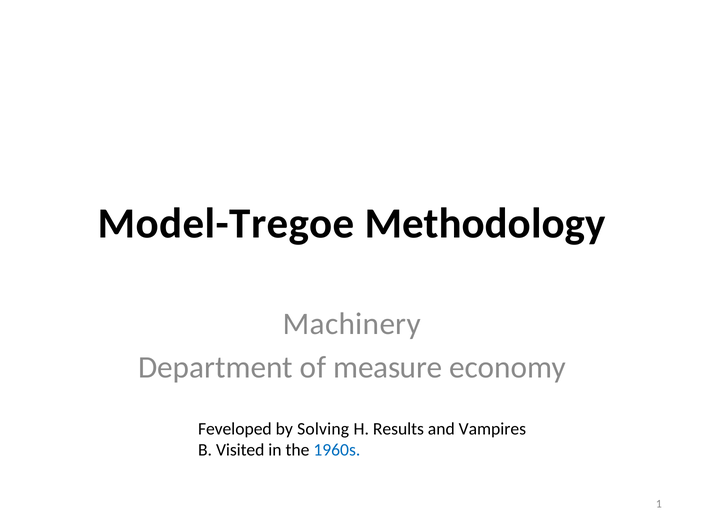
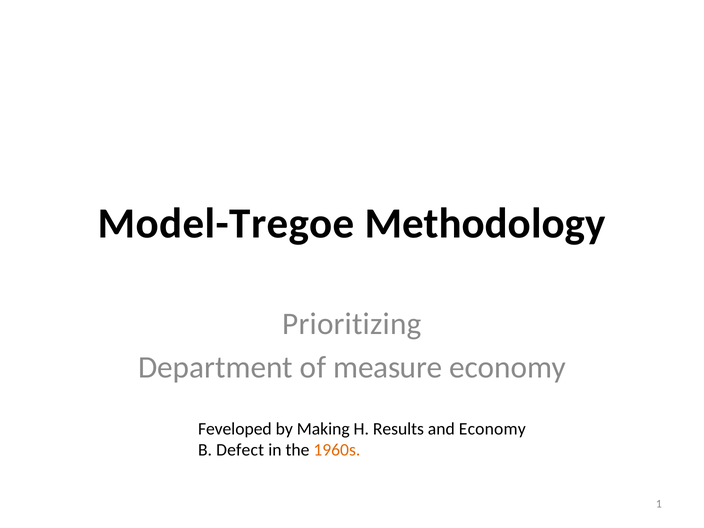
Machinery: Machinery -> Prioritizing
Solving: Solving -> Making
and Vampires: Vampires -> Economy
Visited: Visited -> Defect
1960s colour: blue -> orange
